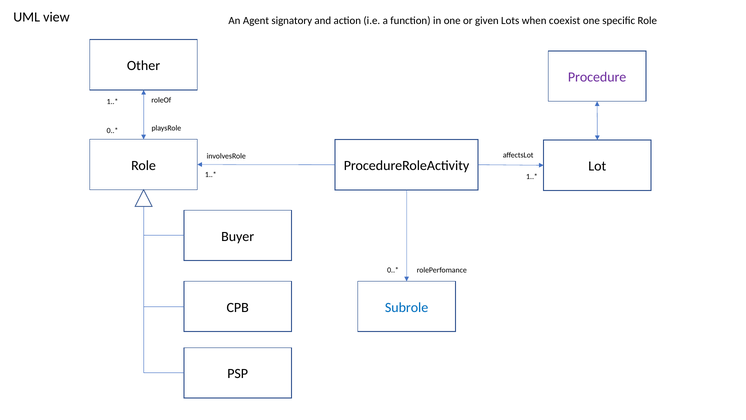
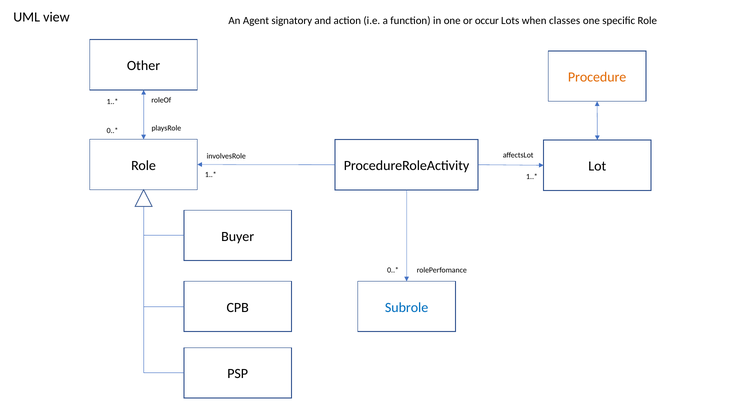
given: given -> occur
coexist: coexist -> classes
Procedure colour: purple -> orange
